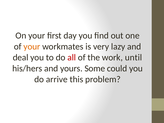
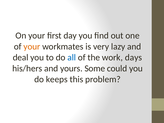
all colour: red -> blue
until: until -> days
arrive: arrive -> keeps
